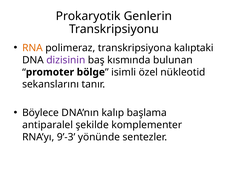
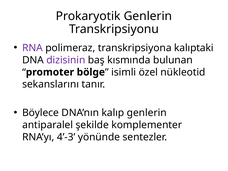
RNA colour: orange -> purple
kalıp başlama: başlama -> genlerin
9’-3: 9’-3 -> 4’-3
